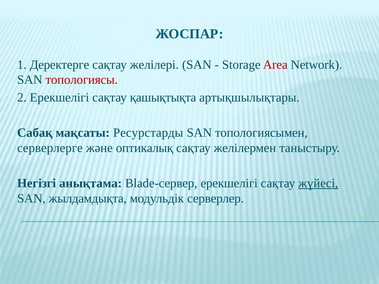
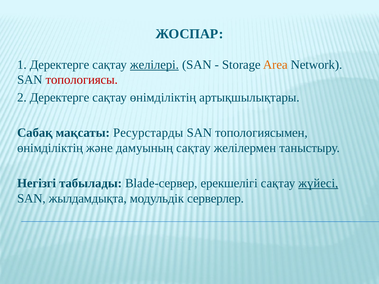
желілері underline: none -> present
Area colour: red -> orange
2 Ерекшелігі: Ерекшелігі -> Деректерге
сақтау қашықтықта: қашықтықта -> өнімділіктің
серверлерге at (50, 148): серверлерге -> өнімділіктің
оптикалық: оптикалық -> дамуының
анықтама: анықтама -> табылады
